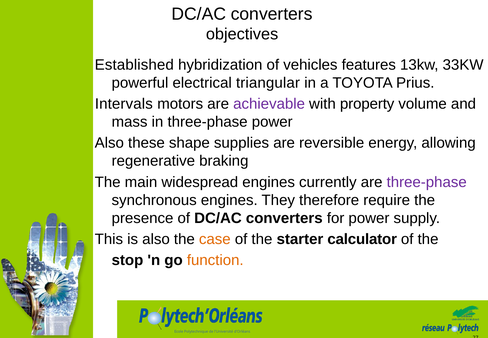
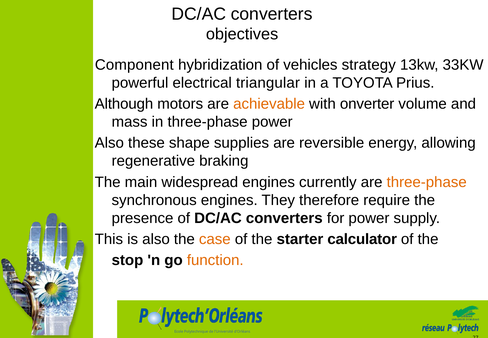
Established: Established -> Component
features: features -> strategy
Intervals: Intervals -> Although
achievable colour: purple -> orange
property: property -> onverter
three-phase at (427, 182) colour: purple -> orange
